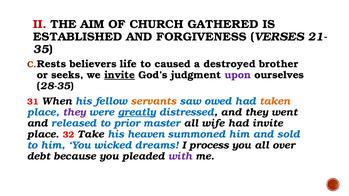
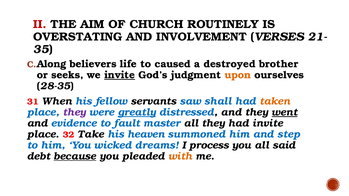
GATHERED: GATHERED -> ROUTINELY
ESTABLISHED: ESTABLISHED -> OVERSTATING
FORGIVENESS: FORGIVENESS -> INVOLVEMENT
Rests: Rests -> Along
upon colour: purple -> orange
servants colour: orange -> black
owed: owed -> shall
went underline: none -> present
released: released -> evidence
prior: prior -> fault
all wife: wife -> they
sold: sold -> step
over: over -> said
because underline: none -> present
with colour: purple -> orange
